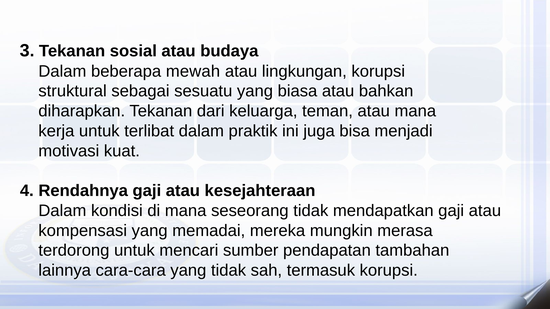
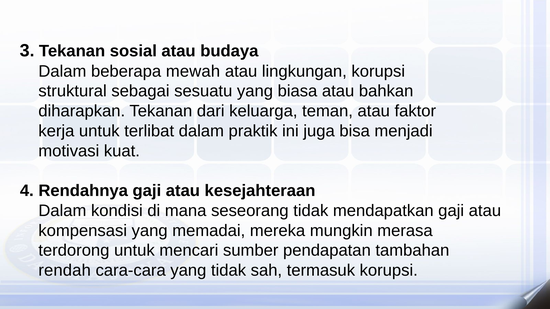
atau mana: mana -> faktor
lainnya: lainnya -> rendah
